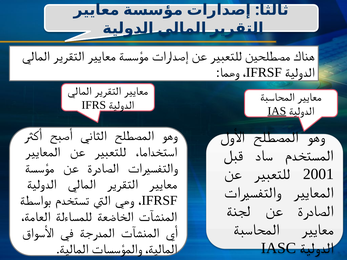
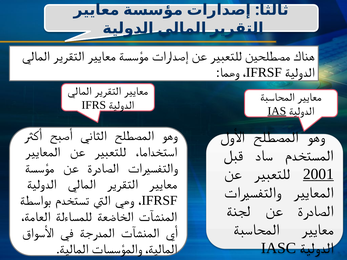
2001 underline: none -> present
